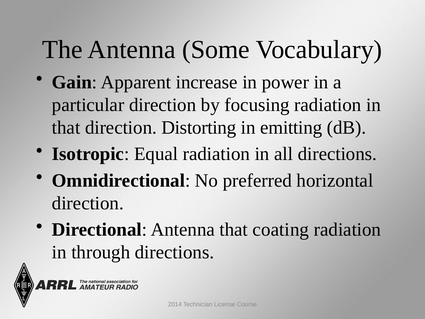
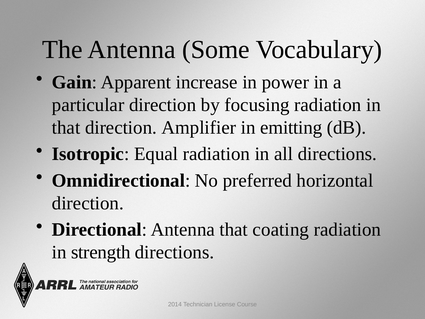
Distorting: Distorting -> Amplifier
through: through -> strength
